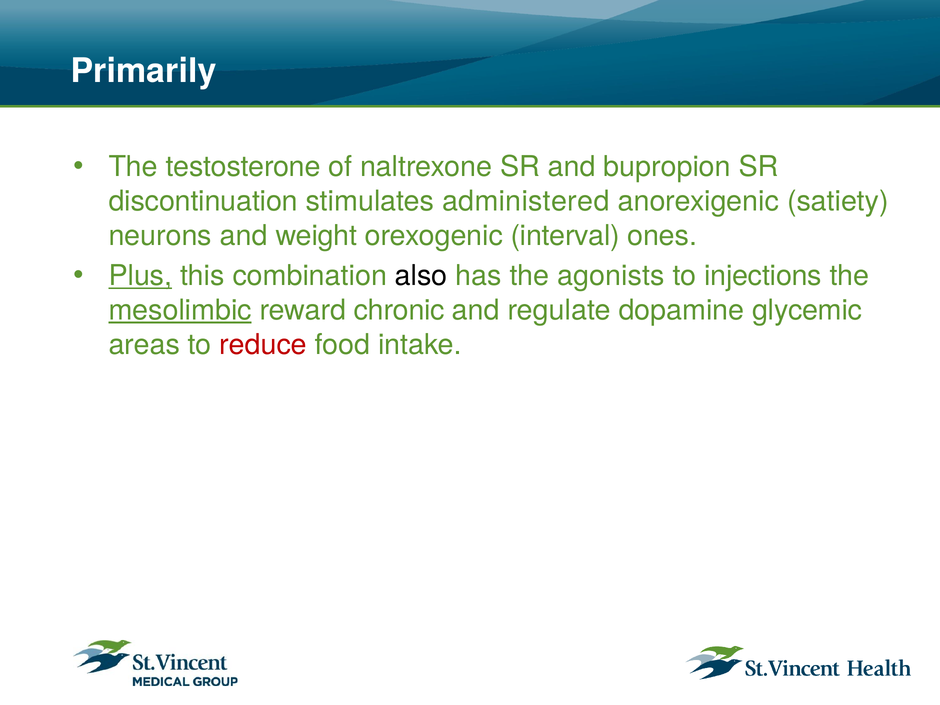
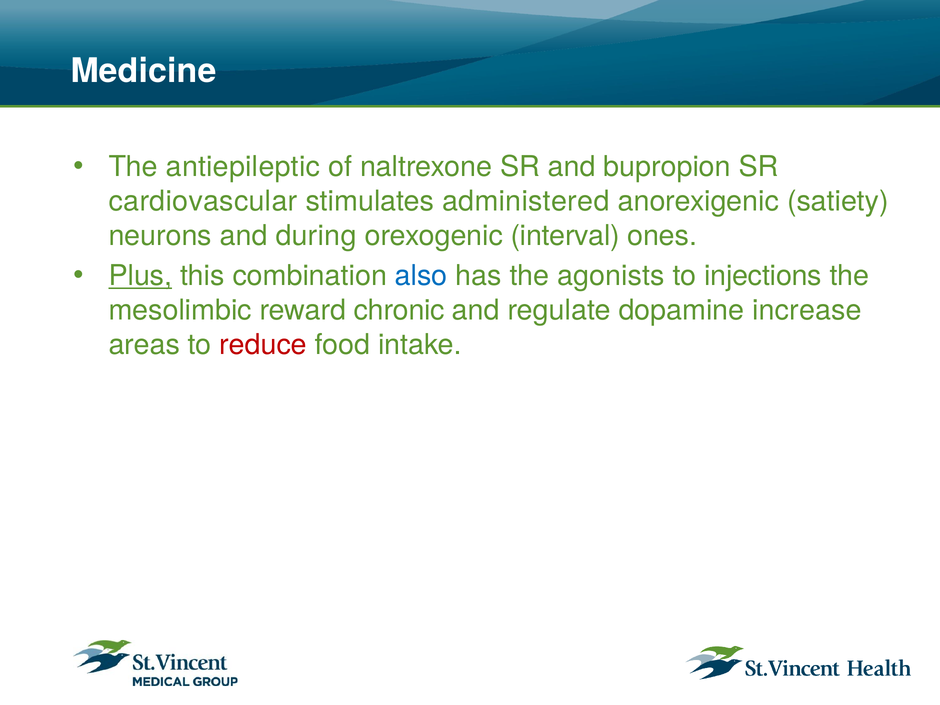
Primarily: Primarily -> Medicine
testosterone: testosterone -> antiepileptic
discontinuation: discontinuation -> cardiovascular
weight: weight -> during
also colour: black -> blue
mesolimbic underline: present -> none
glycemic: glycemic -> increase
